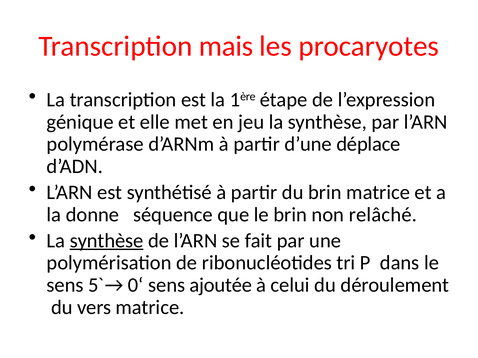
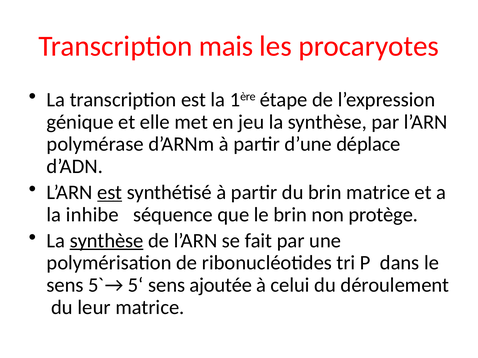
est at (110, 193) underline: none -> present
donne: donne -> inhibe
relâché: relâché -> protège
0‘: 0‘ -> 5‘
vers: vers -> leur
